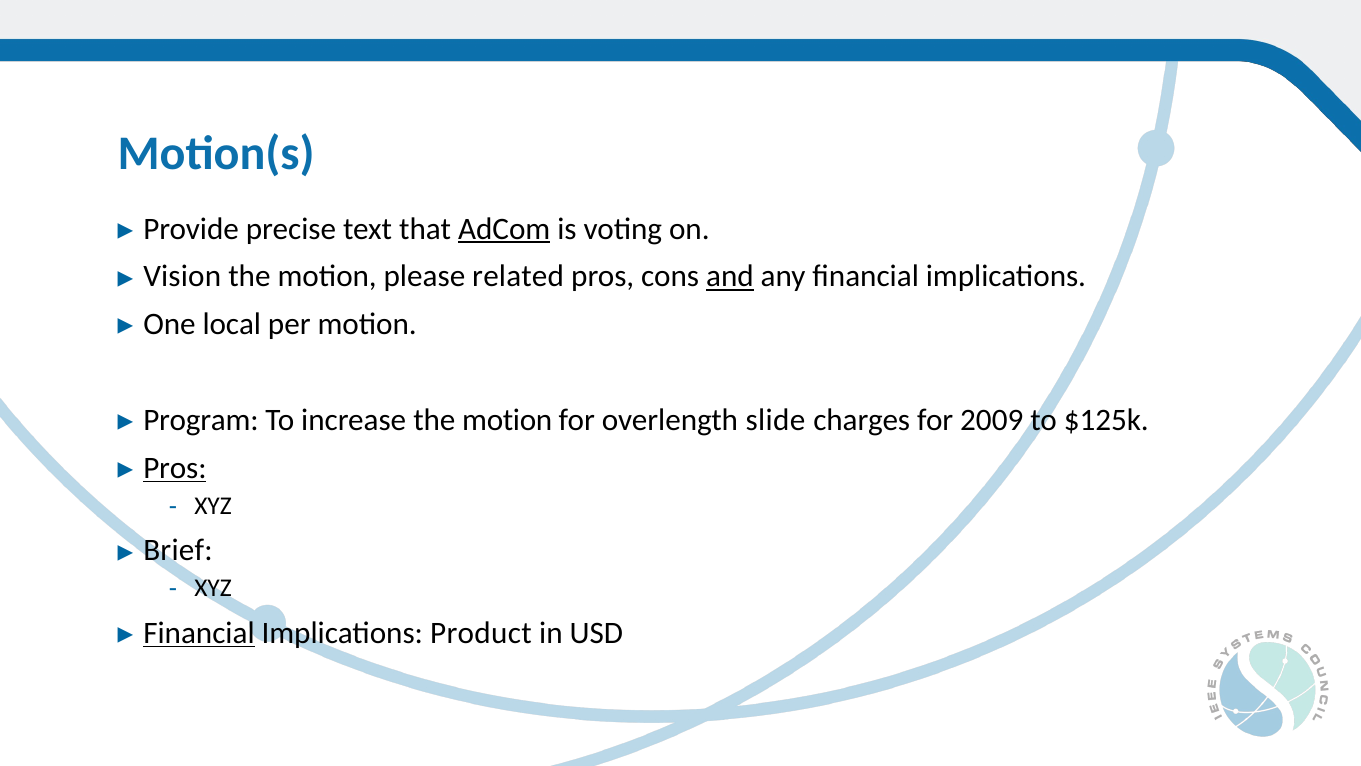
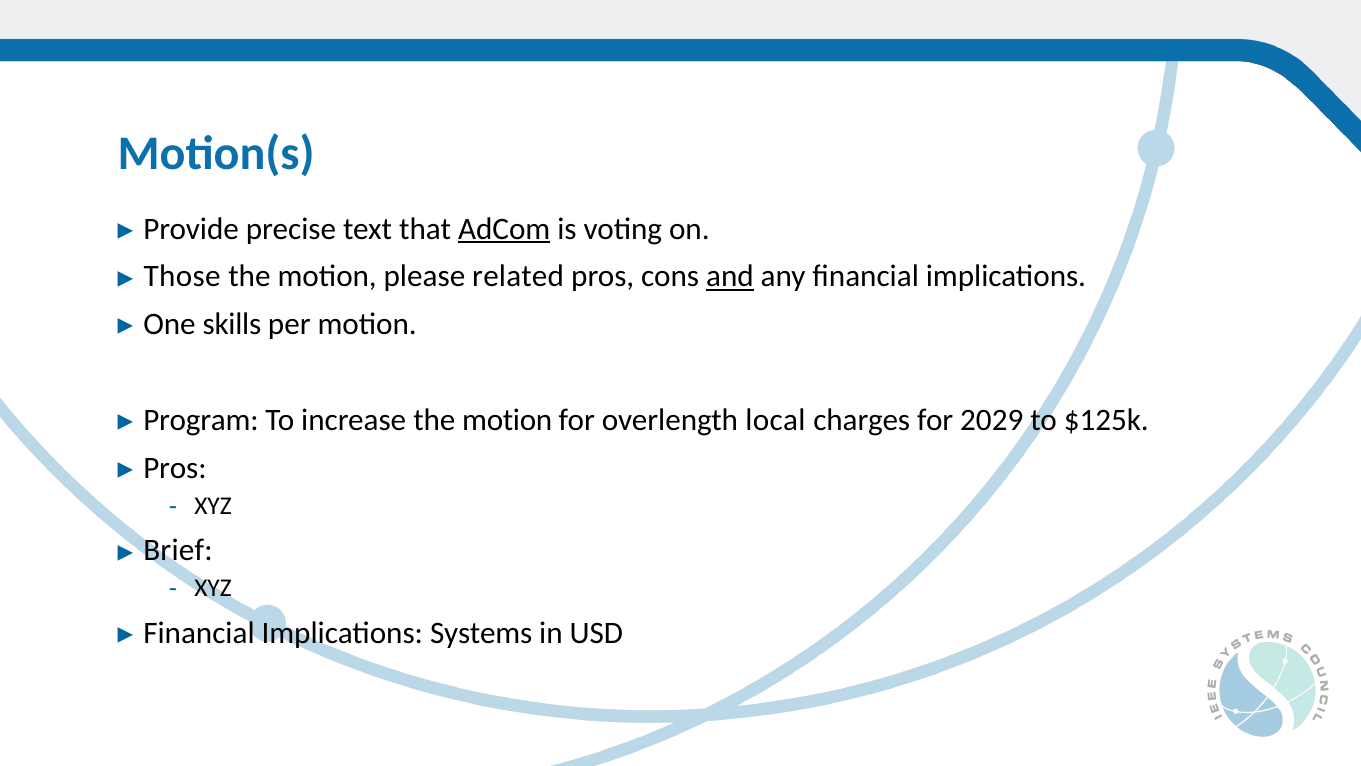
Vision: Vision -> Those
local: local -> skills
slide: slide -> local
2009: 2009 -> 2029
Pros at (175, 468) underline: present -> none
Financial at (199, 633) underline: present -> none
Product: Product -> Systems
